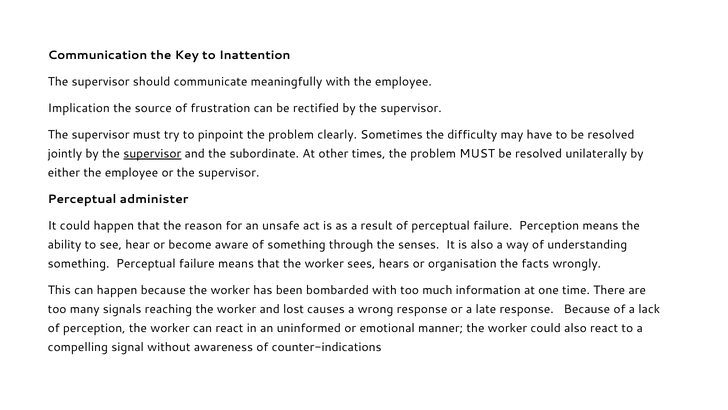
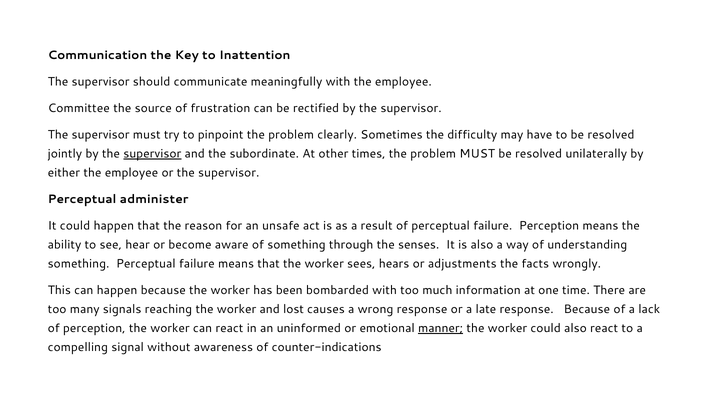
Implication: Implication -> Committee
organisation: organisation -> adjustments
manner underline: none -> present
